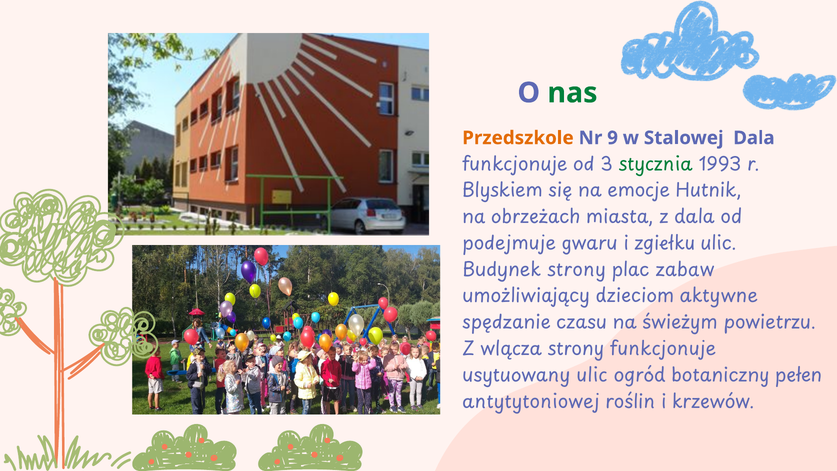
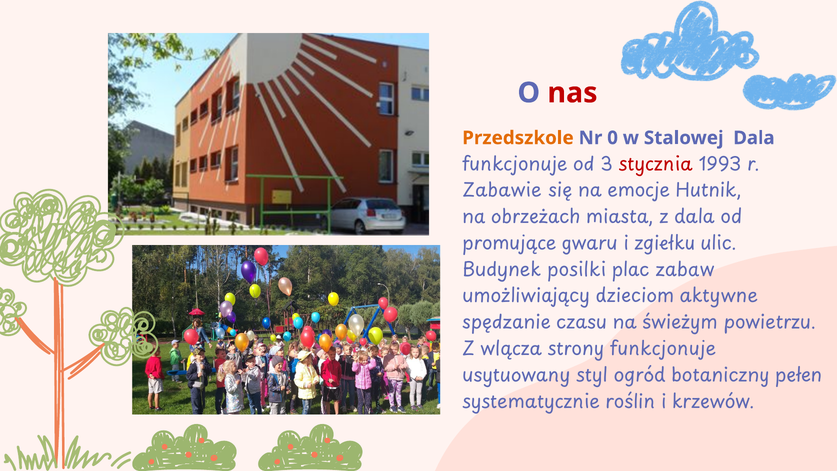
nas colour: green -> red
9: 9 -> 0
stycznia colour: green -> red
Błyskiem: Błyskiem -> Zabawie
podejmuje: podejmuje -> promujące
Budynek strony: strony -> posiłki
usytuowany ulic: ulic -> styl
antytytoniowej: antytytoniowej -> systematycznie
